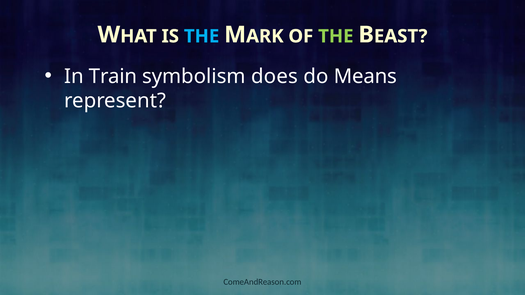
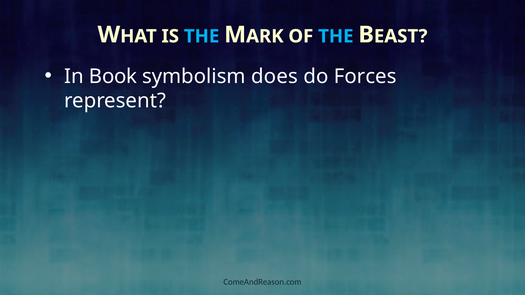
THE at (336, 36) colour: light green -> light blue
Train: Train -> Book
Means: Means -> Forces
